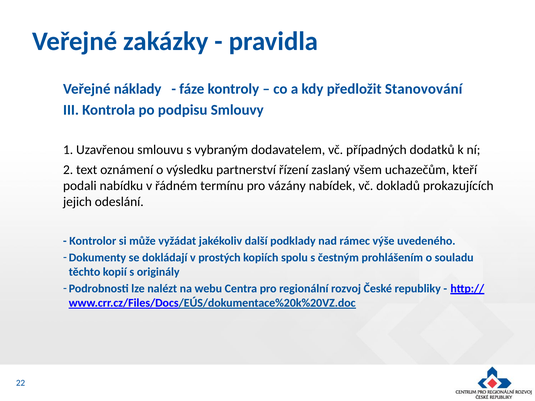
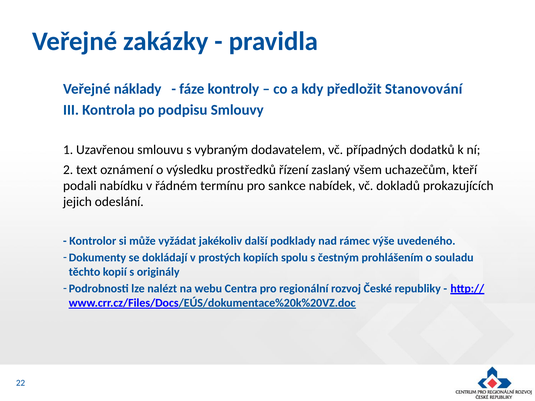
partnerství: partnerství -> prostředků
vázány: vázány -> sankce
